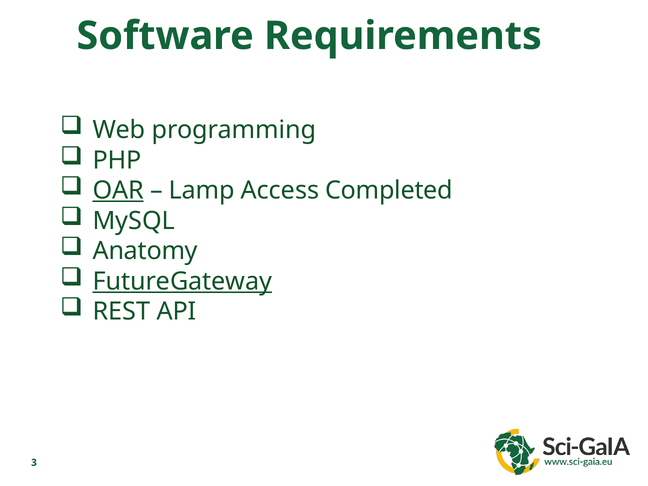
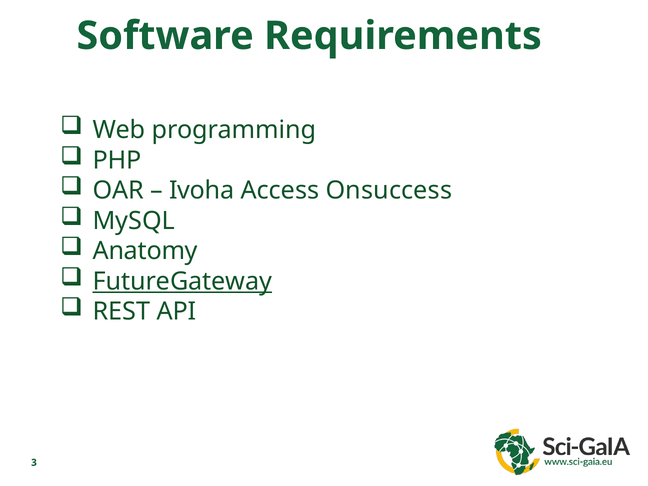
OAR underline: present -> none
Lamp: Lamp -> Ivoha
Completed: Completed -> Onsuccess
